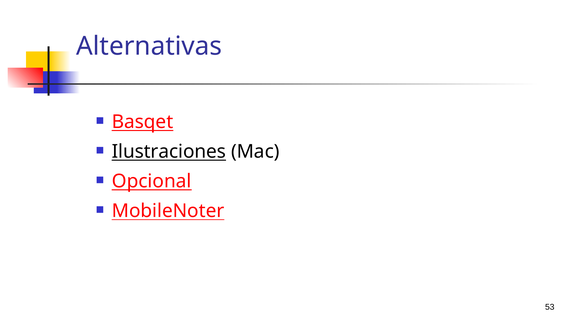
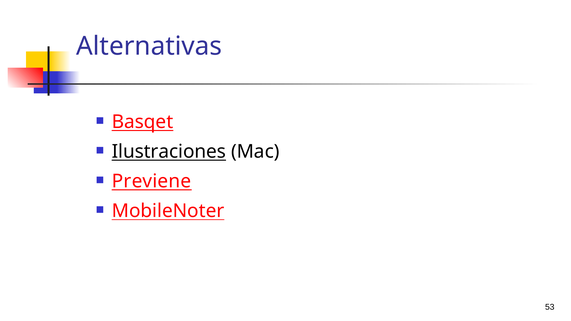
Opcional: Opcional -> Previene
